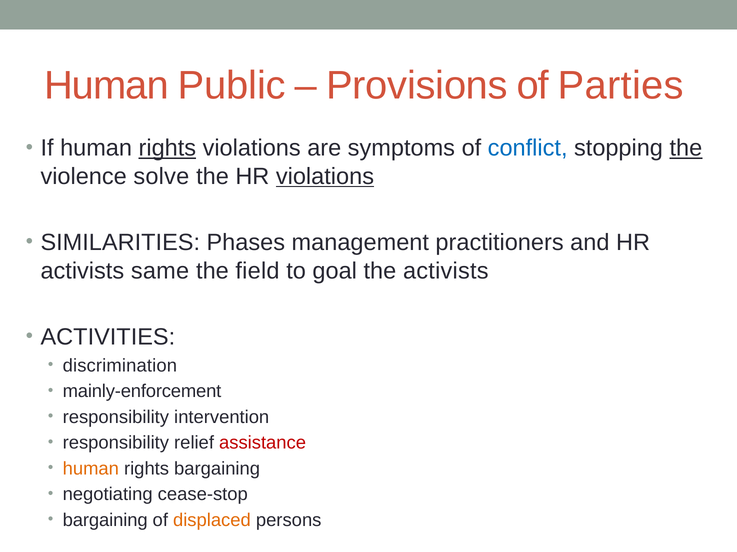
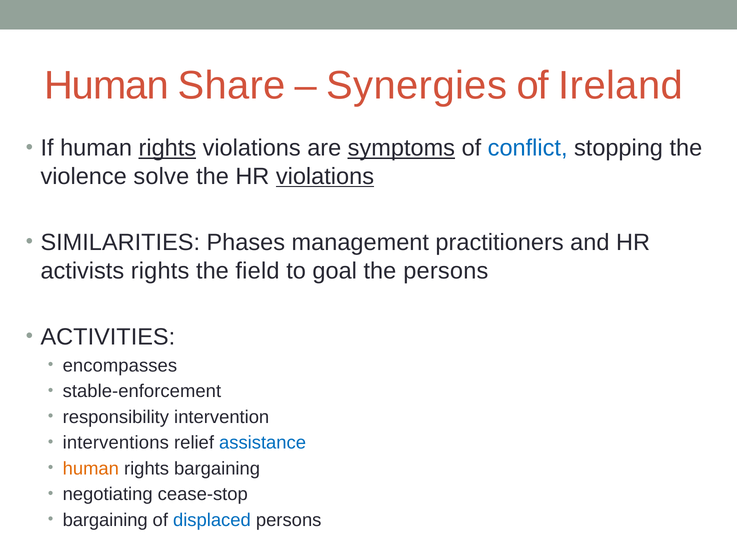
Public: Public -> Share
Provisions: Provisions -> Synergies
Parties: Parties -> Ireland
symptoms underline: none -> present
the at (686, 148) underline: present -> none
activists same: same -> rights
the activists: activists -> persons
discrimination: discrimination -> encompasses
mainly-enforcement: mainly-enforcement -> stable-enforcement
responsibility at (116, 443): responsibility -> interventions
assistance colour: red -> blue
displaced colour: orange -> blue
